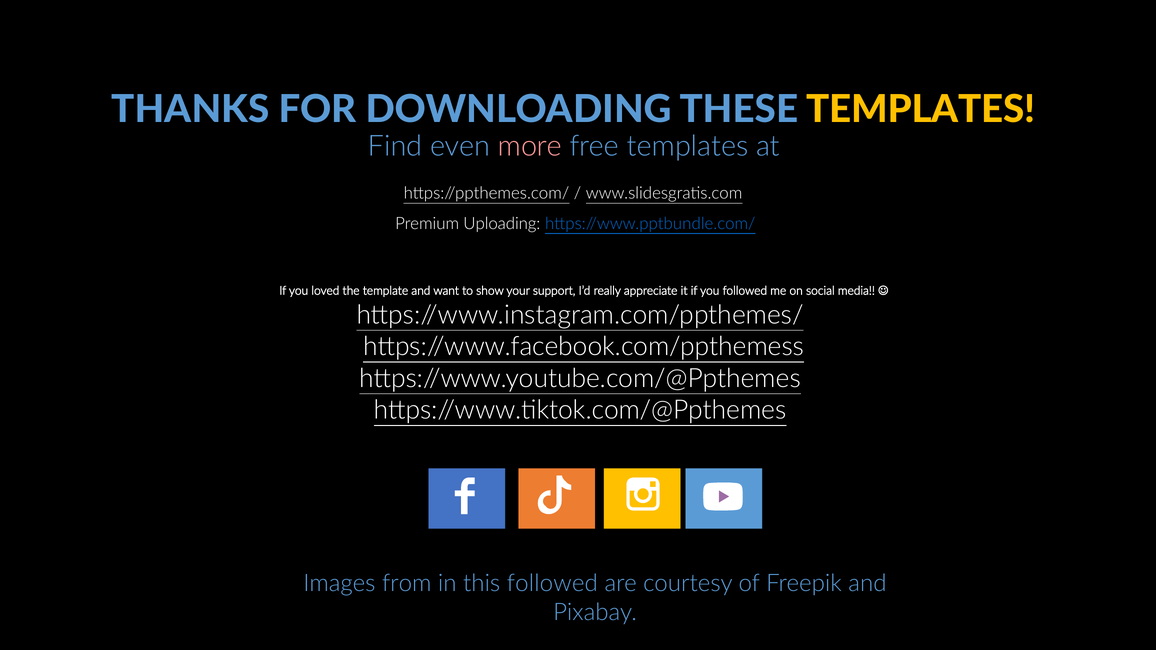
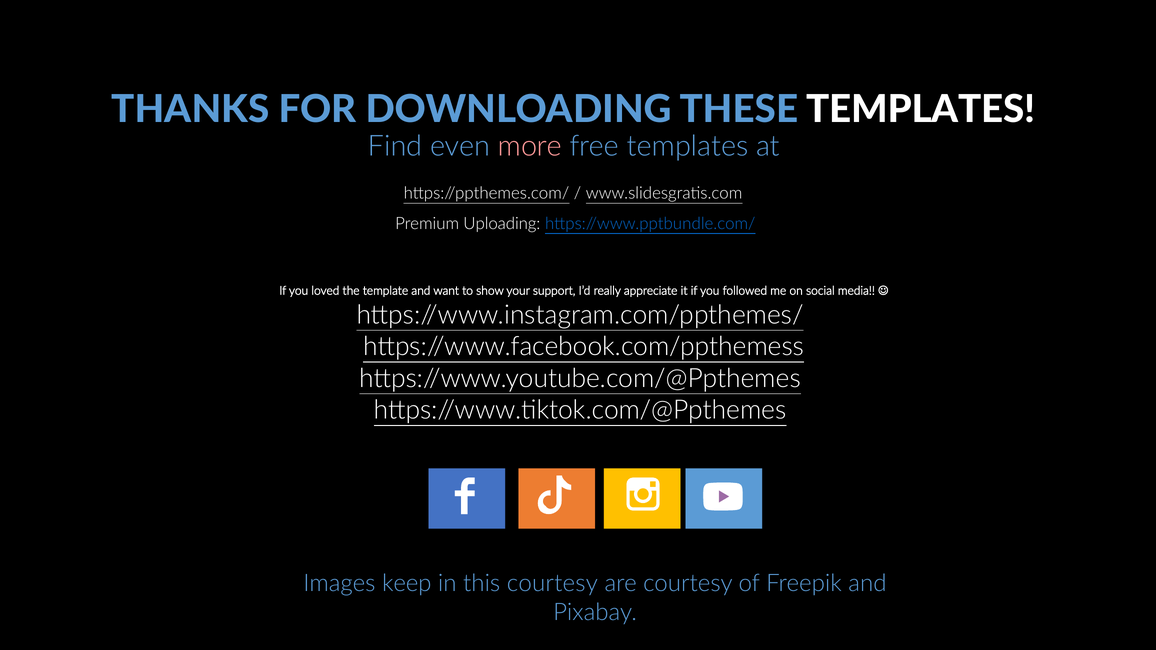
TEMPLATES at (921, 110) colour: yellow -> white
from: from -> keep
this followed: followed -> courtesy
